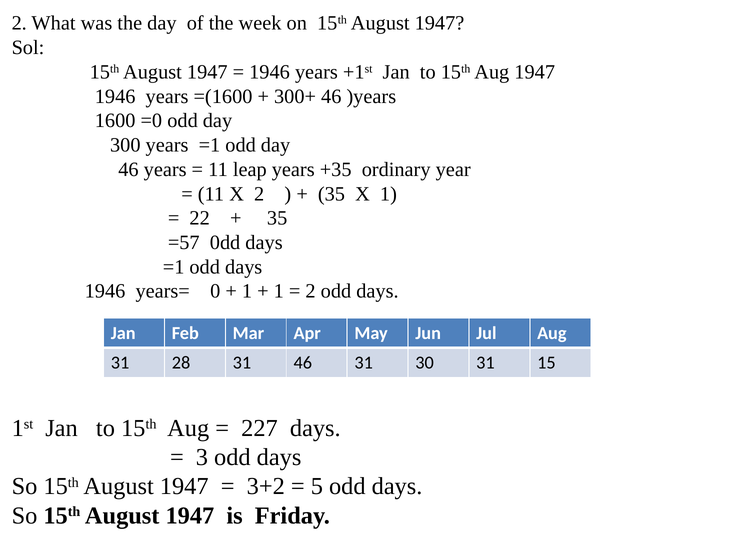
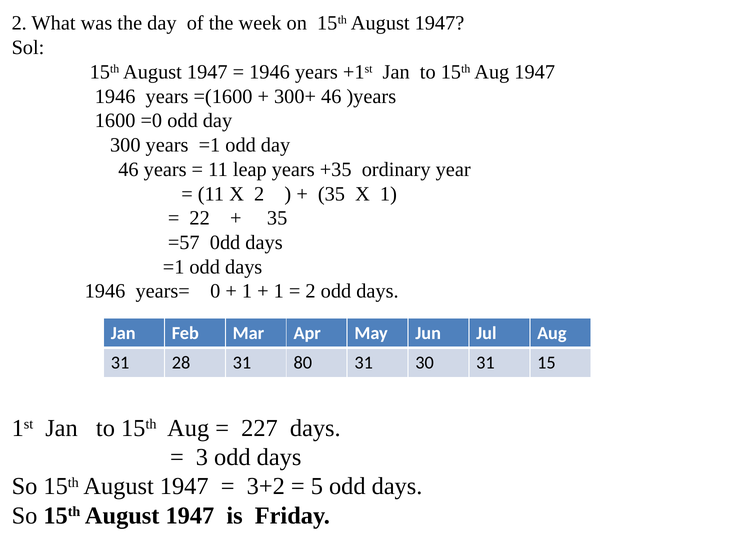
31 46: 46 -> 80
